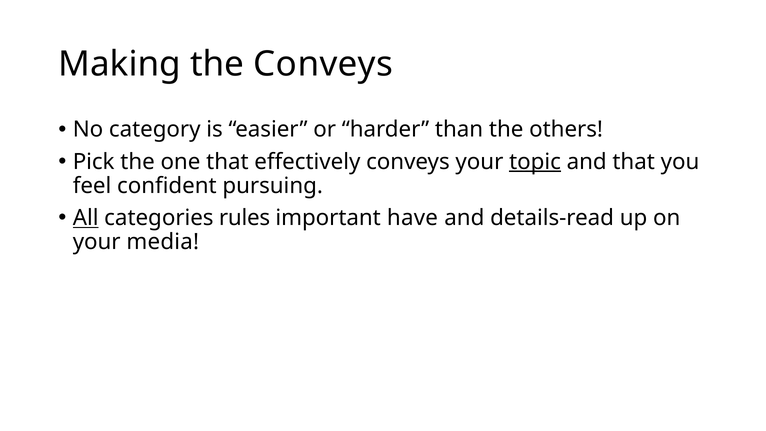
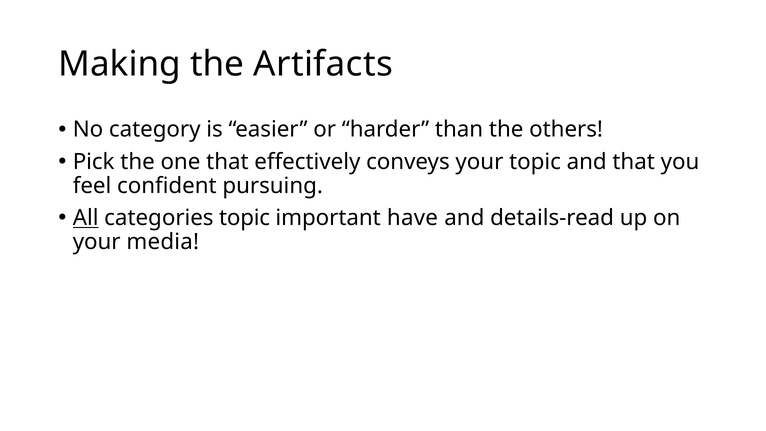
the Conveys: Conveys -> Artifacts
topic at (535, 162) underline: present -> none
categories rules: rules -> topic
